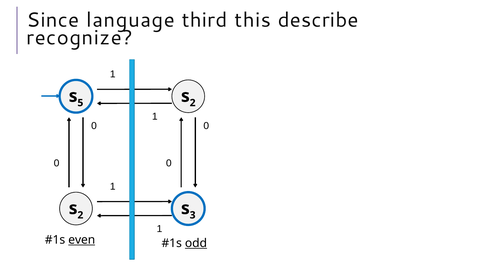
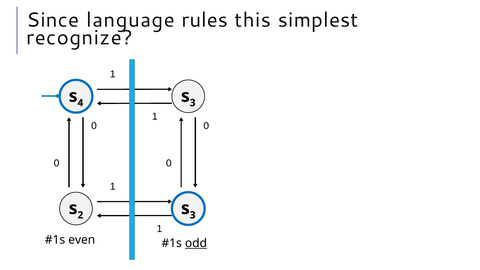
third: third -> rules
describe: describe -> simplest
5: 5 -> 4
2 at (193, 103): 2 -> 3
even underline: present -> none
